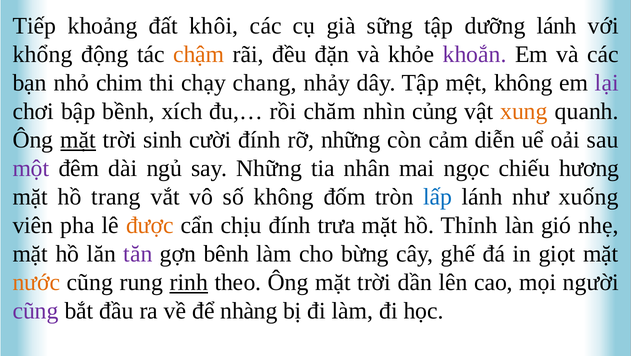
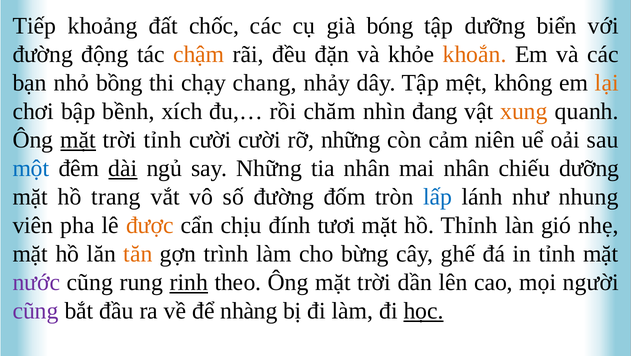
khôi: khôi -> chốc
sững: sững -> bóng
dưỡng lánh: lánh -> biển
khổng at (43, 55): khổng -> đường
khoắn colour: purple -> orange
chim: chim -> bồng
lại colour: purple -> orange
củng: củng -> đang
trời sinh: sinh -> tỉnh
cười đính: đính -> cười
diễn: diễn -> niên
một colour: purple -> blue
dài underline: none -> present
mai ngọc: ngọc -> nhân
chiếu hương: hương -> dưỡng
số không: không -> đường
xuống: xuống -> nhung
trưa: trưa -> tươi
tăn colour: purple -> orange
bênh: bênh -> trình
in giọt: giọt -> tỉnh
nước colour: orange -> purple
học underline: none -> present
